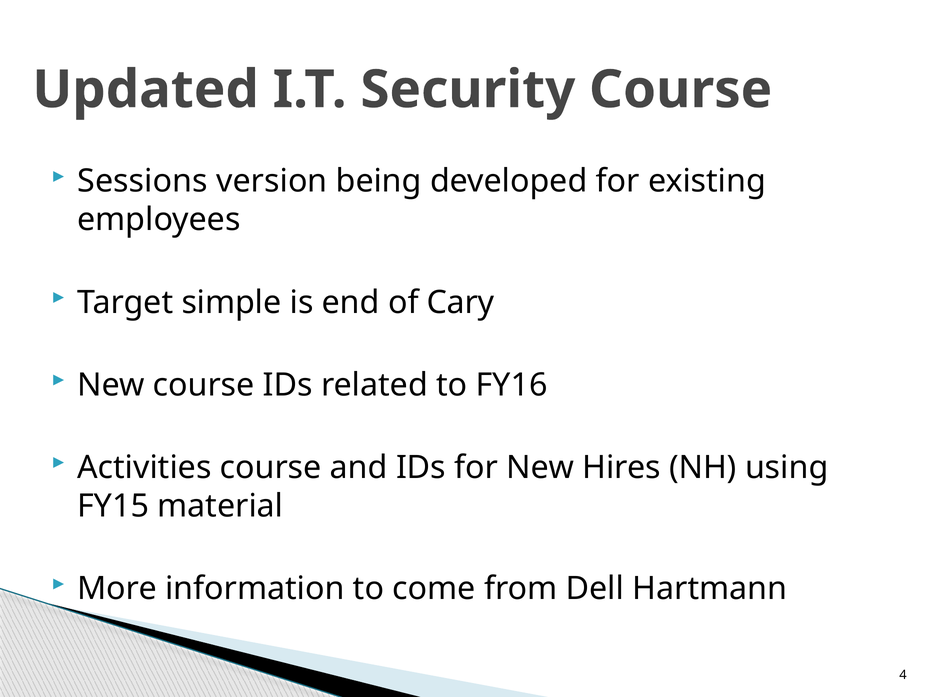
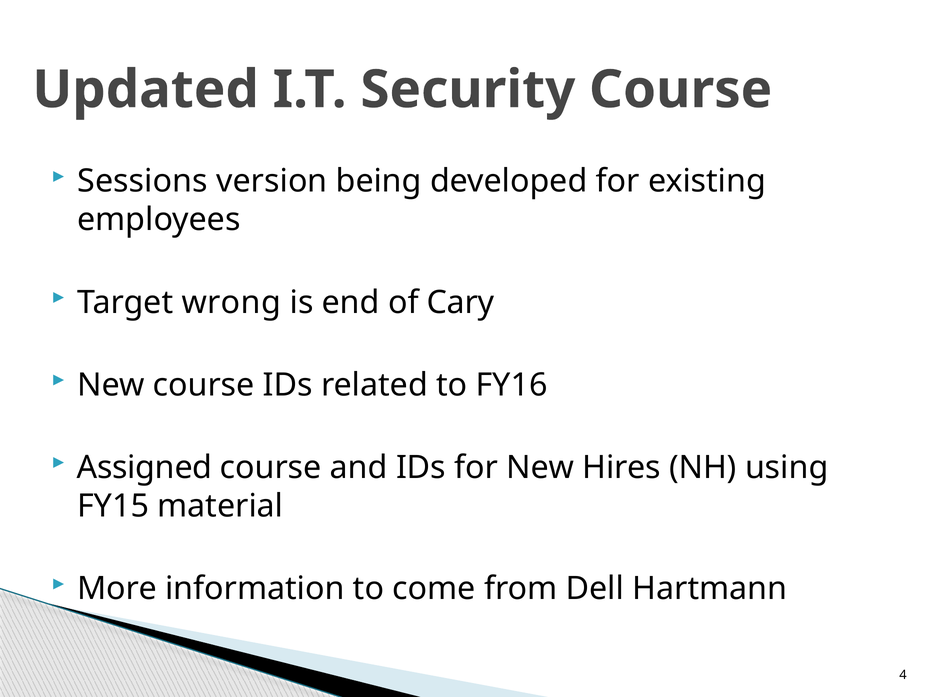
simple: simple -> wrong
Activities: Activities -> Assigned
